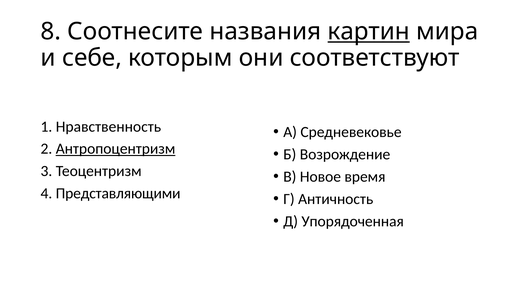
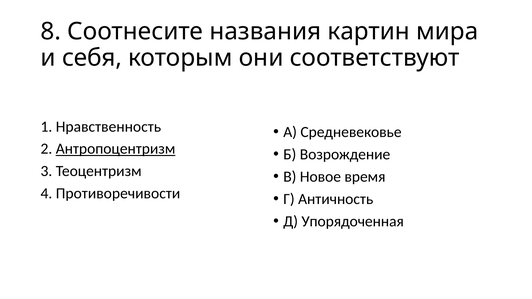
картин underline: present -> none
себе: себе -> себя
Представляющими: Представляющими -> Противоречивости
